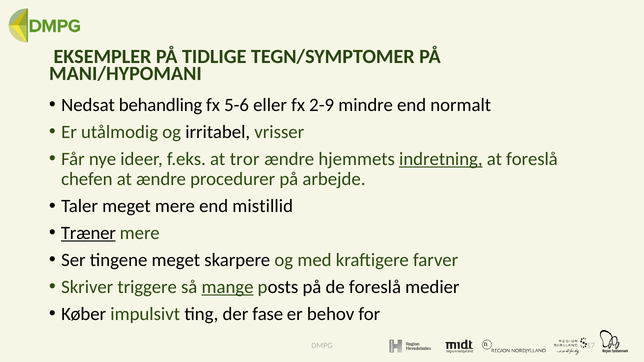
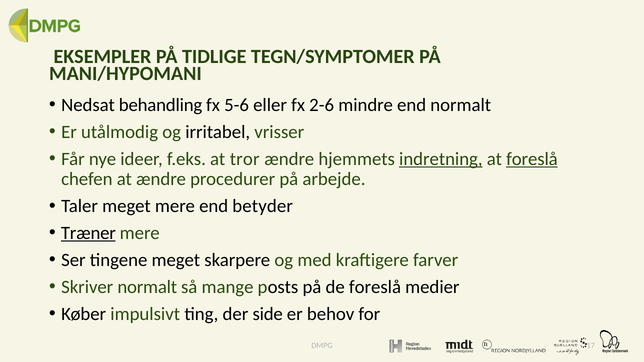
2-9: 2-9 -> 2-6
foreslå at (532, 159) underline: none -> present
mistillid: mistillid -> betyder
Skriver triggere: triggere -> normalt
mange underline: present -> none
fase: fase -> side
